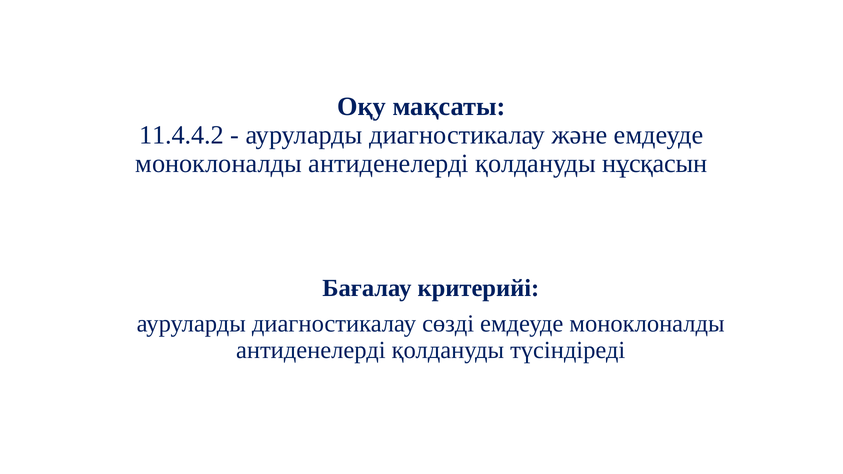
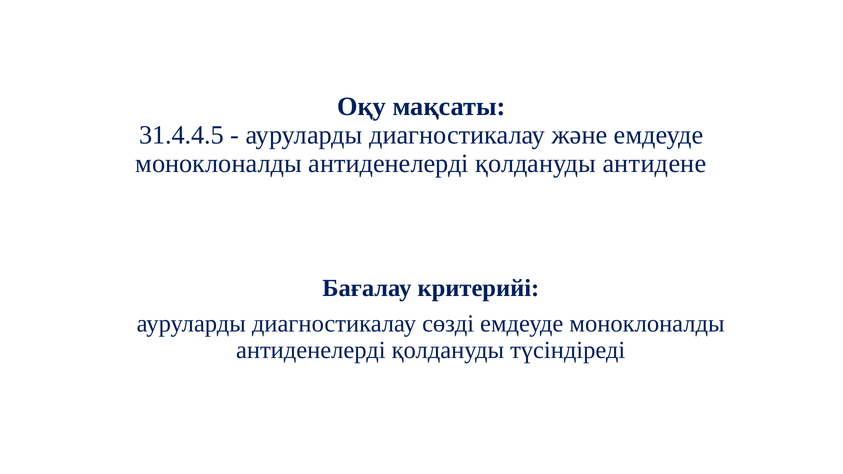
11.4.4.2: 11.4.4.2 -> 31.4.4.5
нұсқасын: нұсқасын -> антидене
